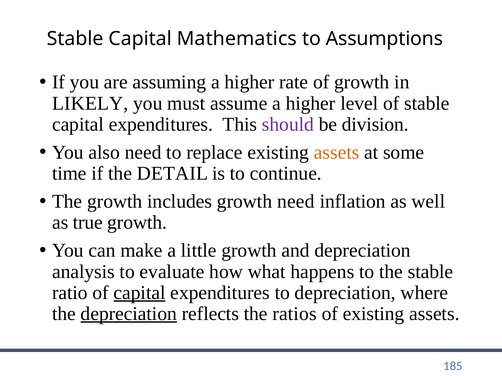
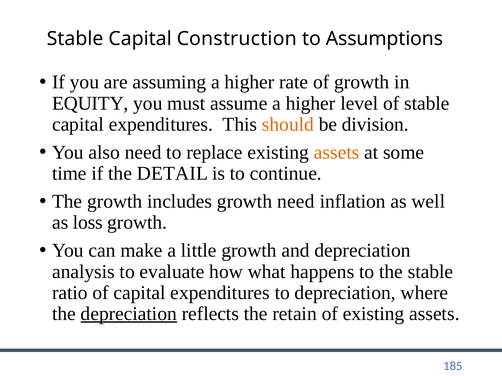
Mathematics: Mathematics -> Construction
LIKELY: LIKELY -> EQUITY
should colour: purple -> orange
true: true -> loss
capital at (140, 293) underline: present -> none
ratios: ratios -> retain
